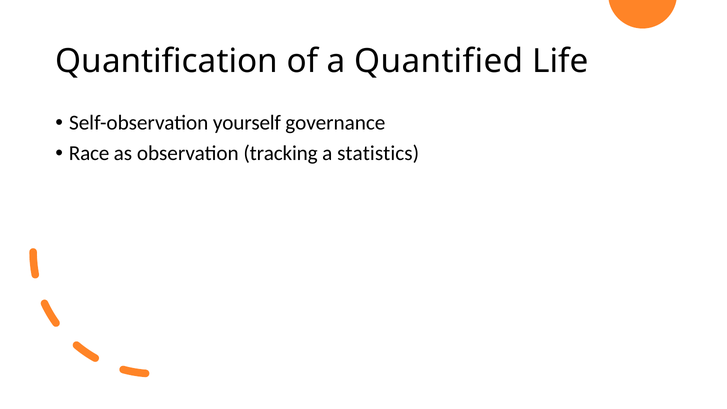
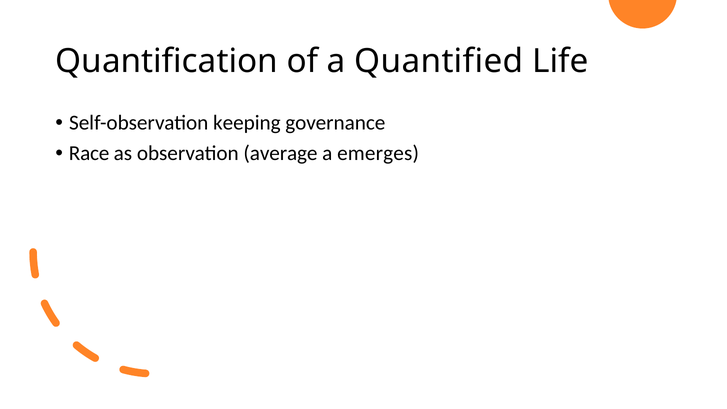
yourself: yourself -> keeping
tracking: tracking -> average
statistics: statistics -> emerges
